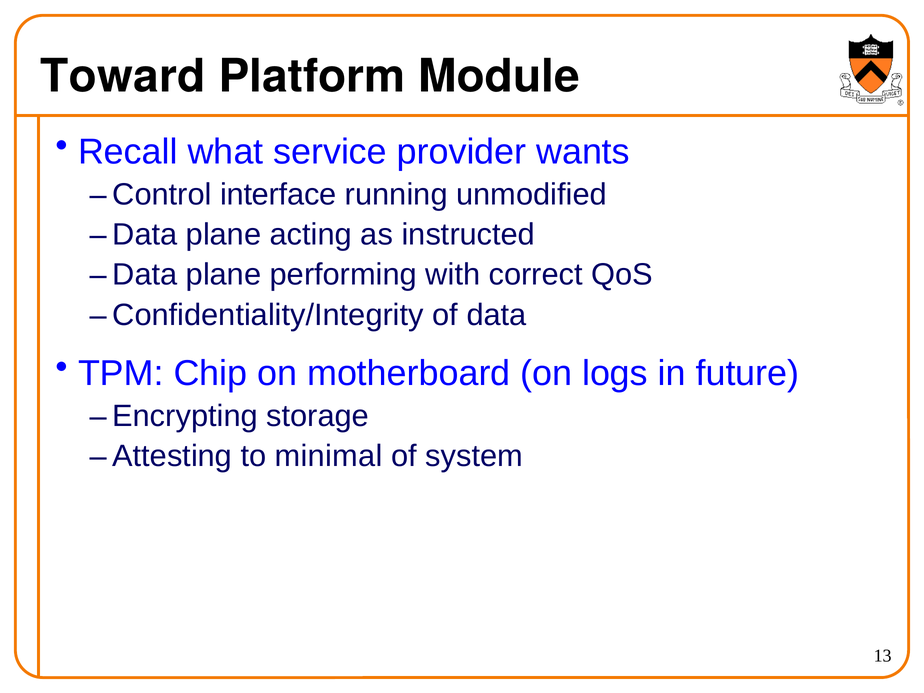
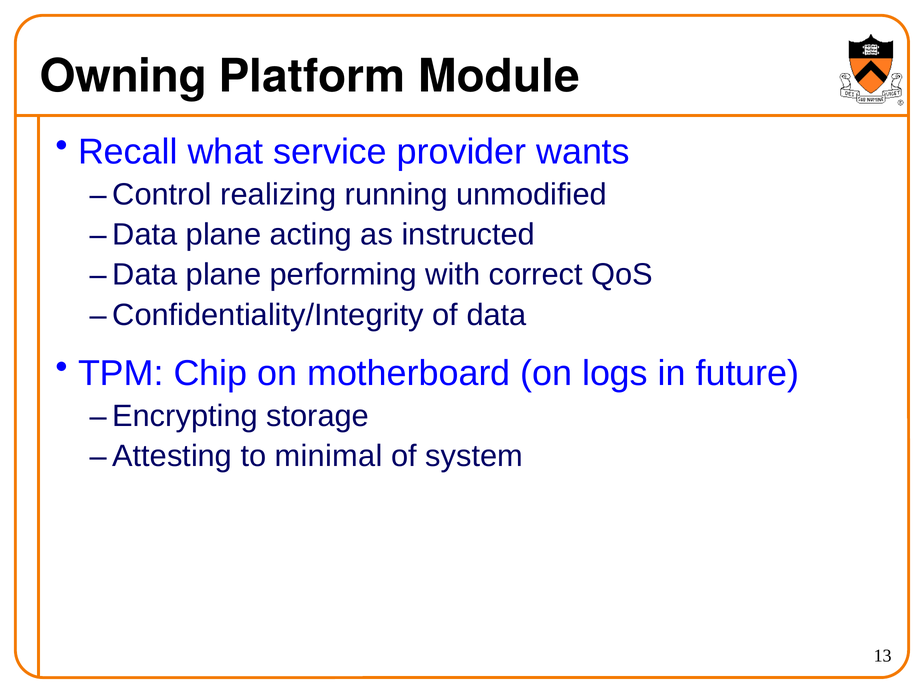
Toward: Toward -> Owning
interface: interface -> realizing
